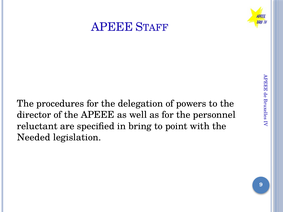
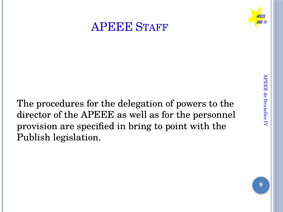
reluctant: reluctant -> provision
Needed: Needed -> Publish
